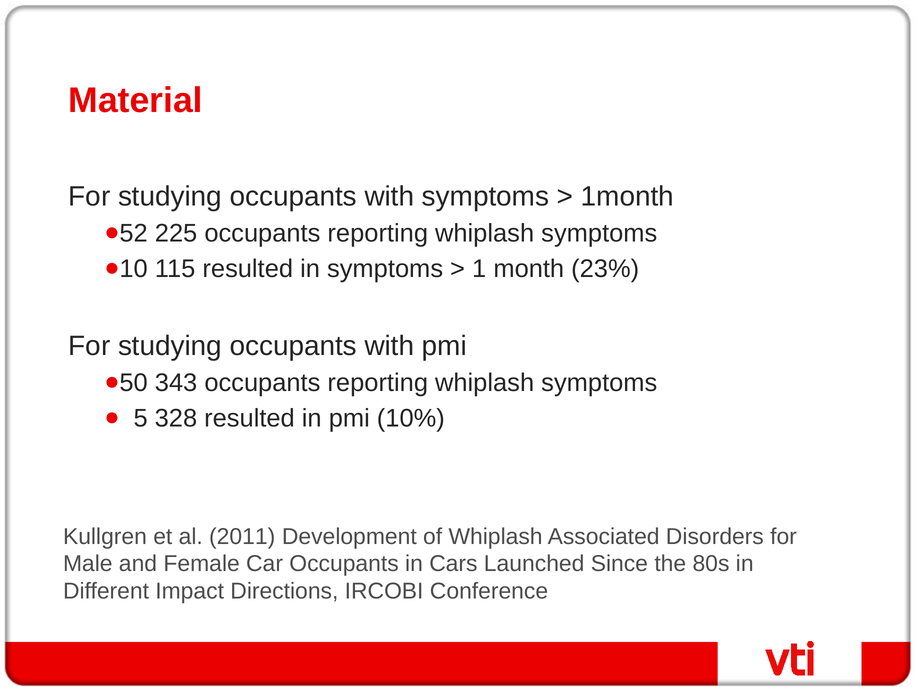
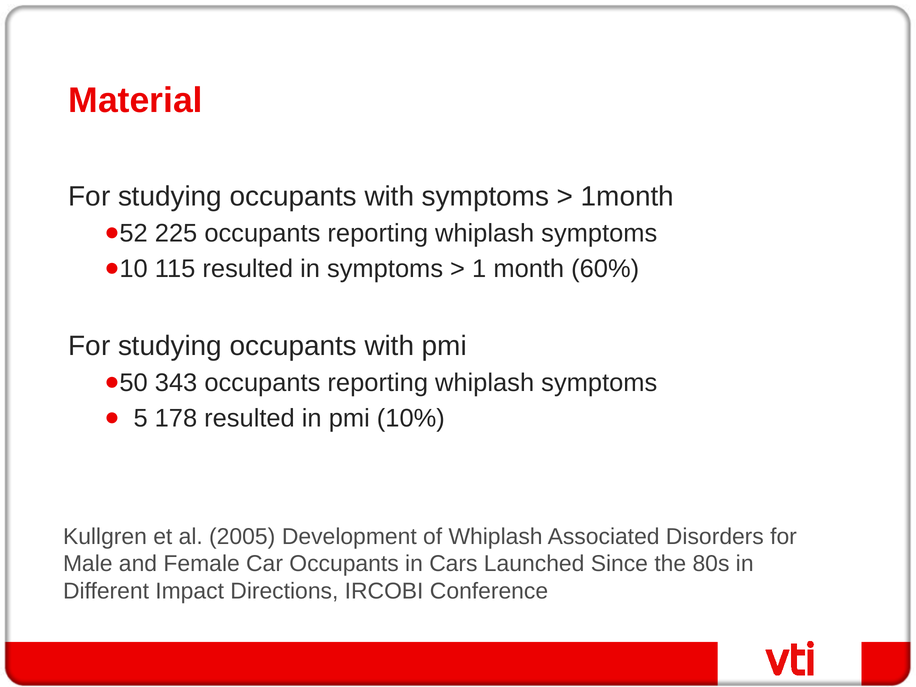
23%: 23% -> 60%
328: 328 -> 178
2011: 2011 -> 2005
